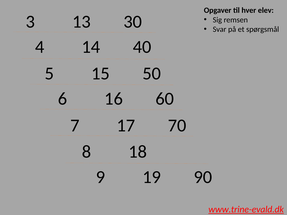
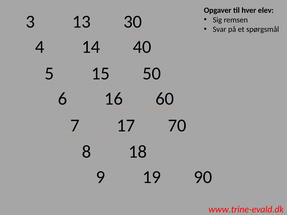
www.trine-evald.dk underline: present -> none
